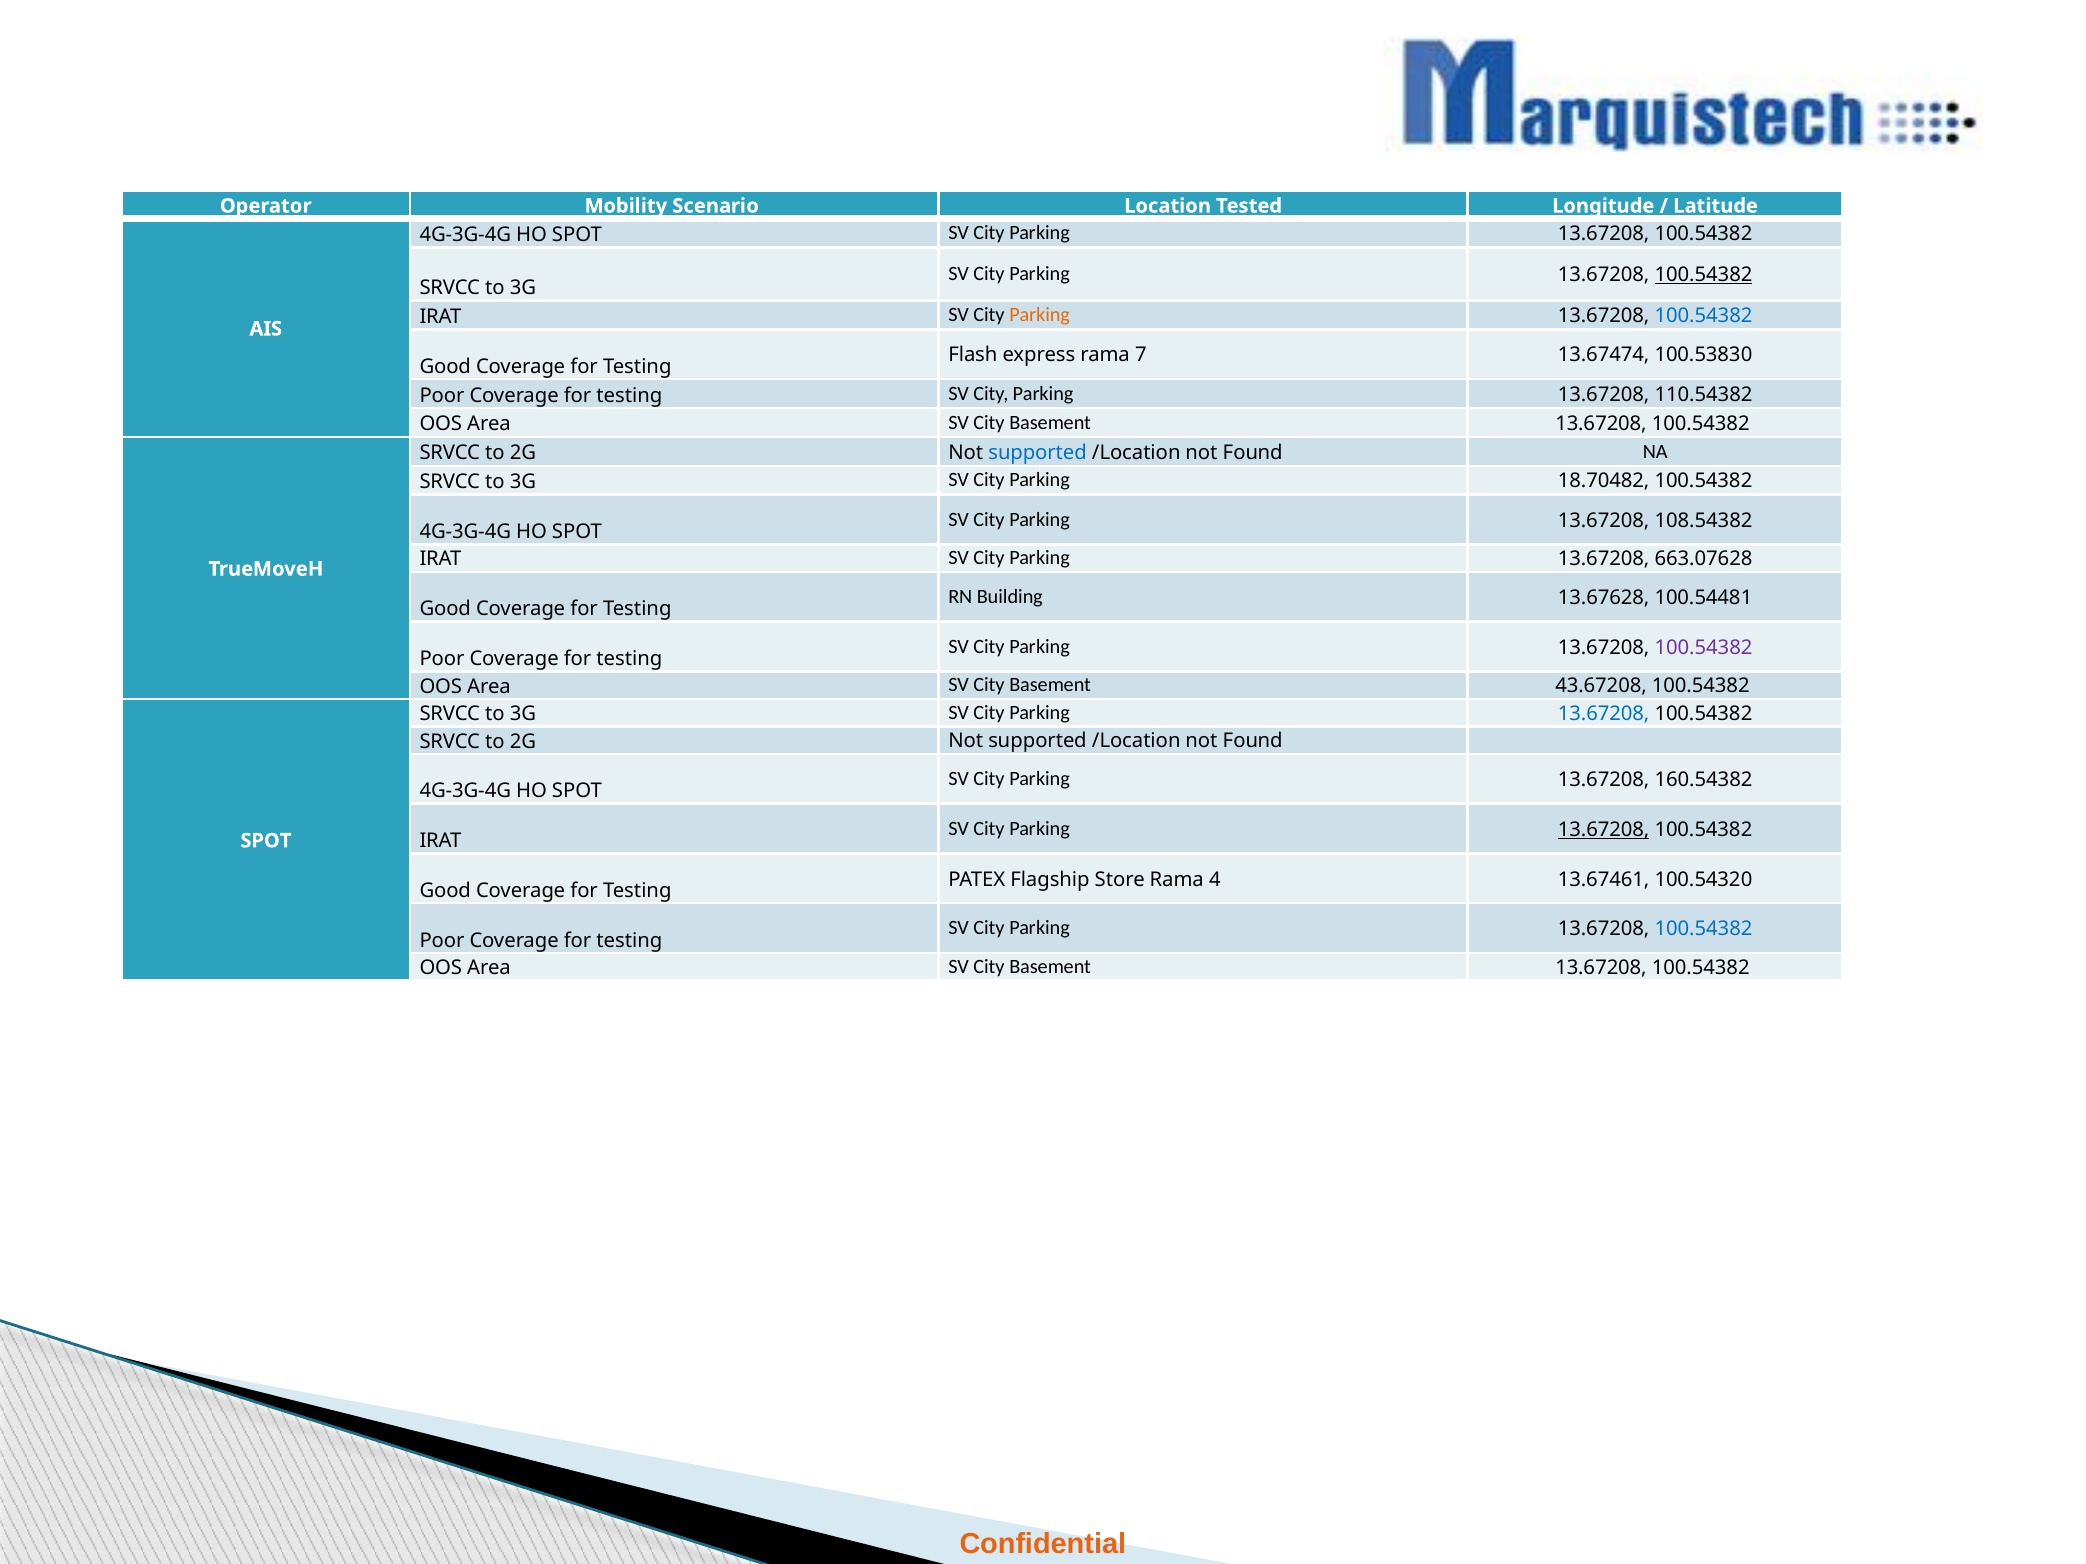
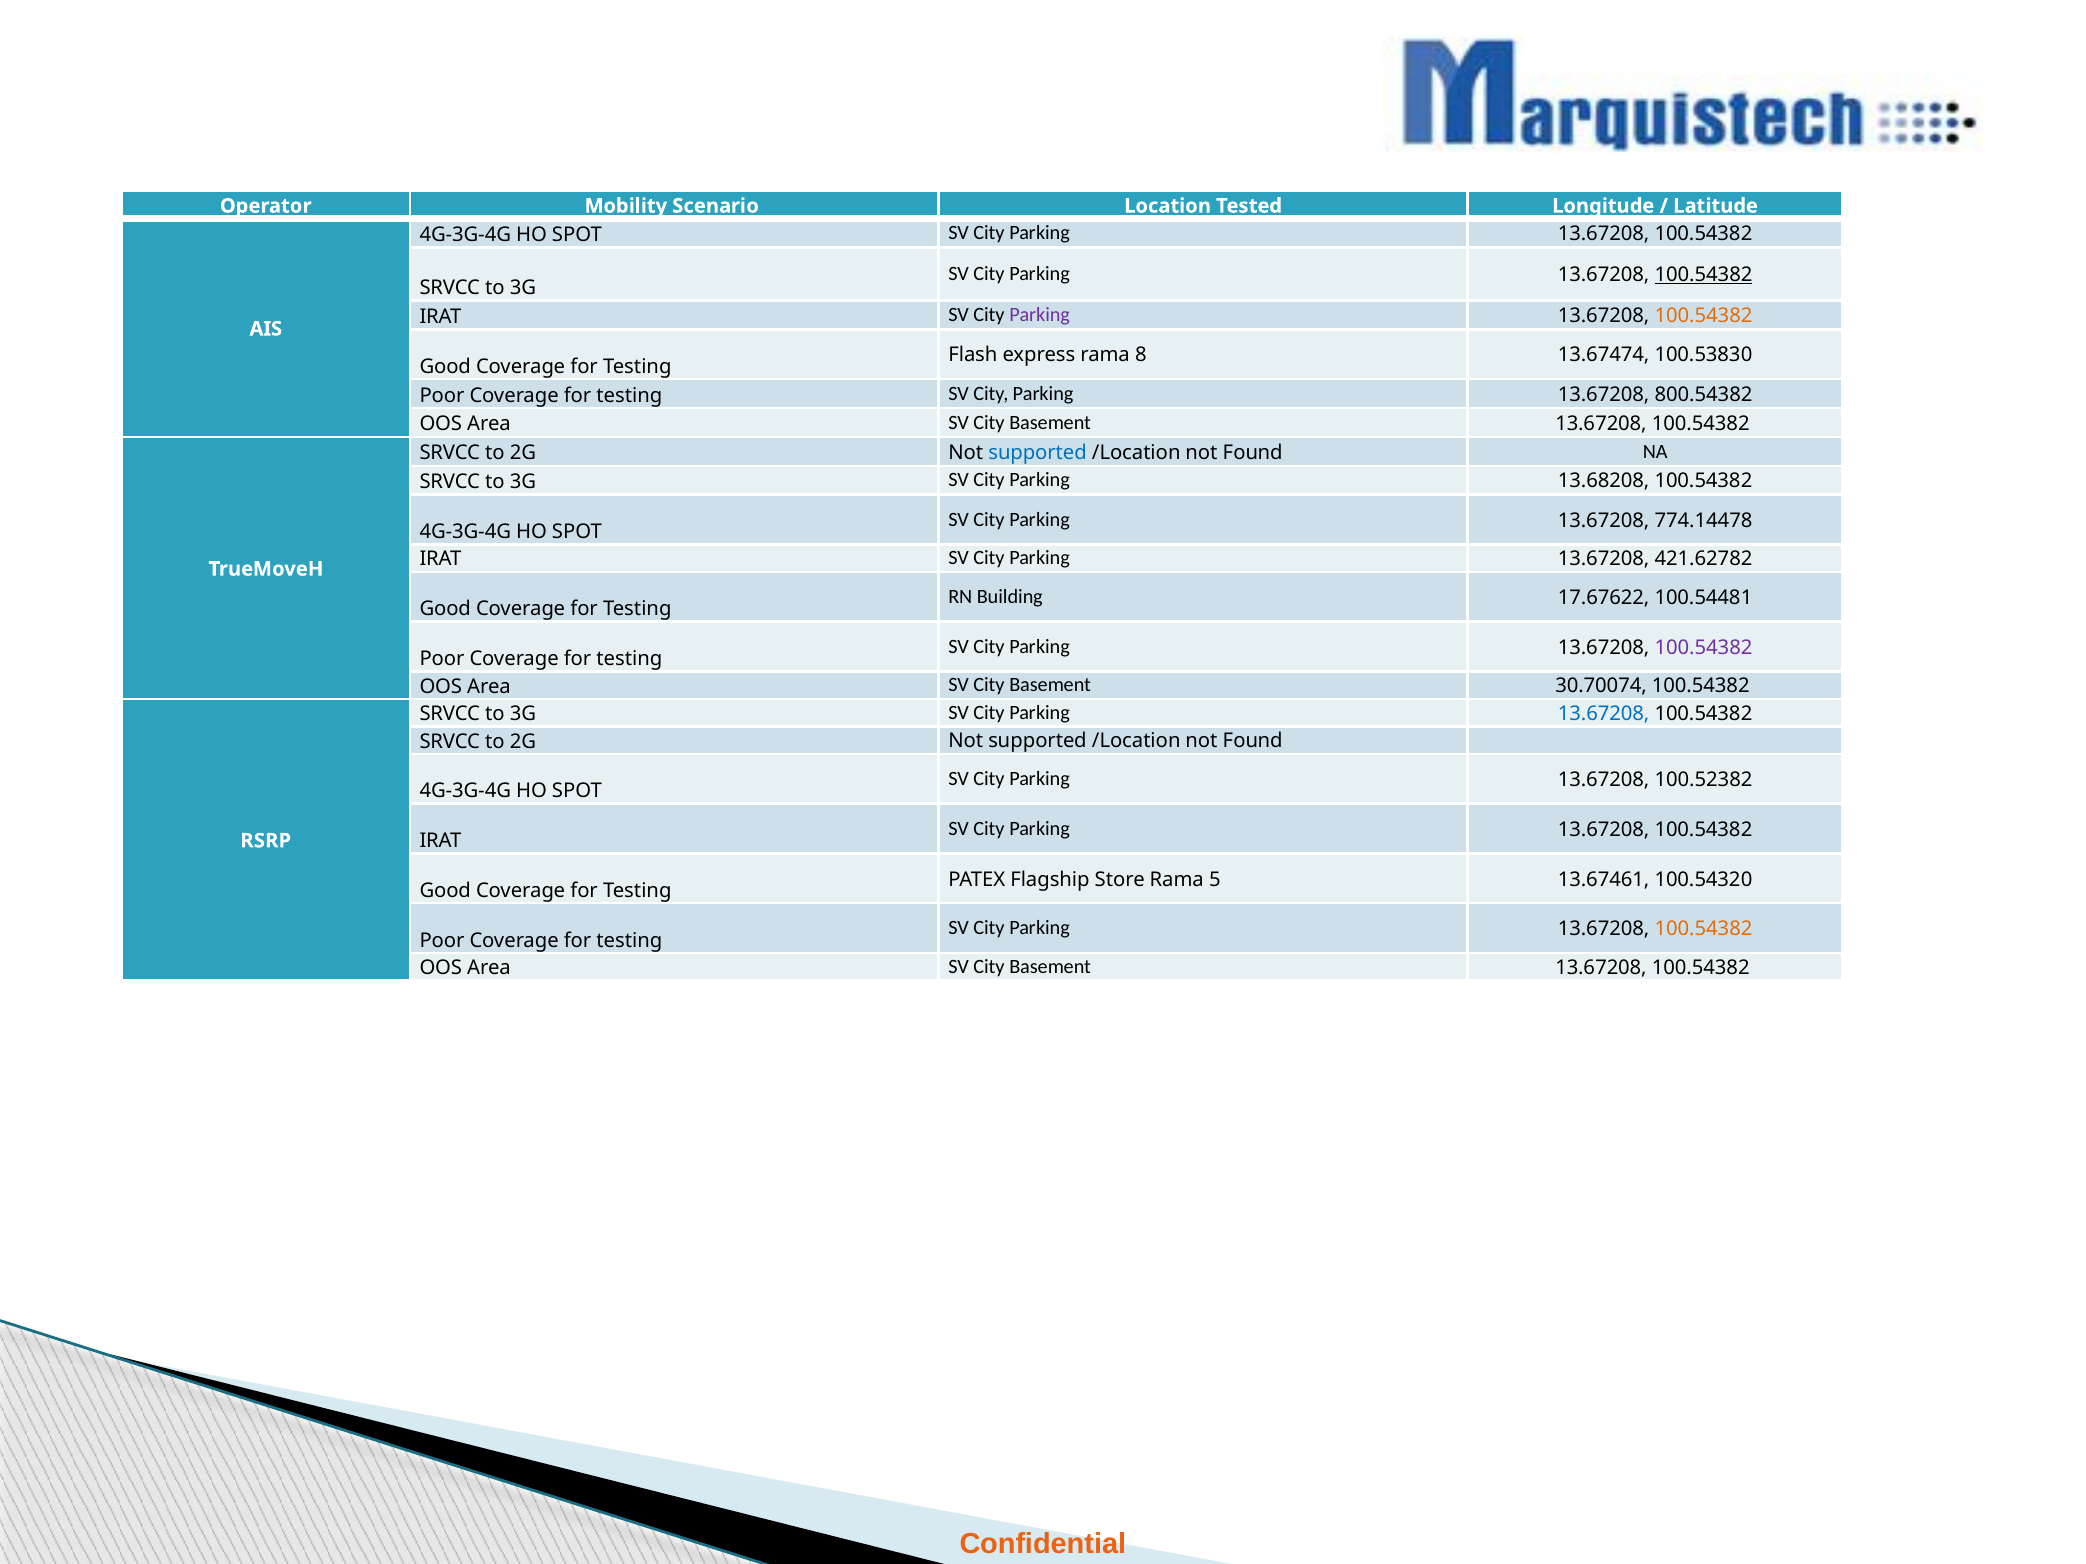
Parking at (1040, 315) colour: orange -> purple
100.54382 at (1704, 316) colour: blue -> orange
7: 7 -> 8
110.54382: 110.54382 -> 800.54382
18.70482: 18.70482 -> 13.68208
108.54382: 108.54382 -> 774.14478
663.07628: 663.07628 -> 421.62782
13.67628: 13.67628 -> 17.67622
43.67208: 43.67208 -> 30.70074
160.54382: 160.54382 -> 100.52382
13.67208 at (1604, 830) underline: present -> none
SPOT at (266, 841): SPOT -> RSRP
4: 4 -> 5
100.54382 at (1704, 929) colour: blue -> orange
